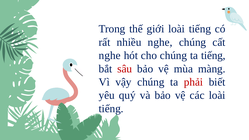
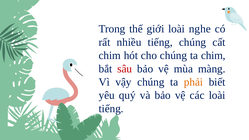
giới loài tiếng: tiếng -> nghe
nhiều nghe: nghe -> tiếng
nghe at (110, 56): nghe -> chim
ta tiếng: tiếng -> chim
phải colour: red -> orange
